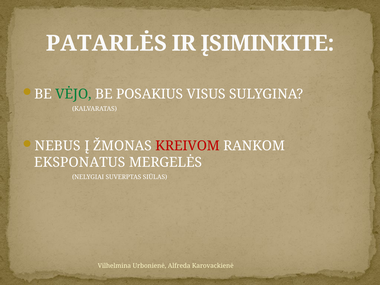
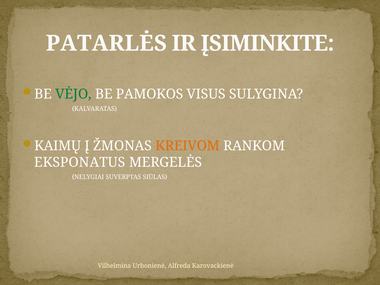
POSAKIUS: POSAKIUS -> PAMOKOS
NEBUS: NEBUS -> KAIMŲ
KREIVOM colour: red -> orange
